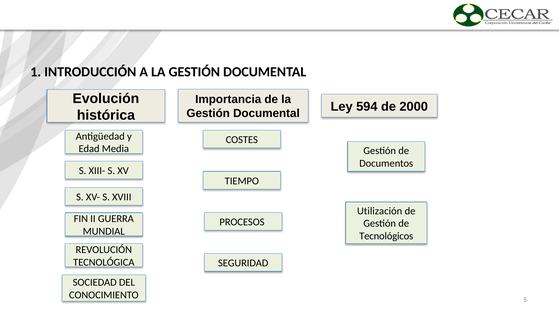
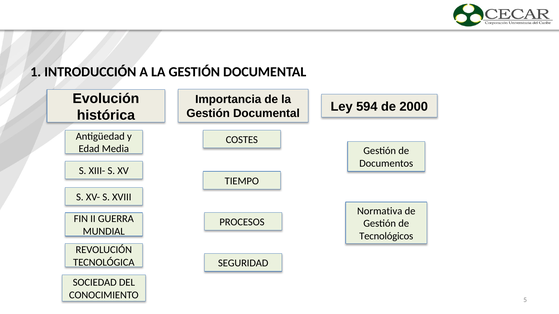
Utilización: Utilización -> Normativa
